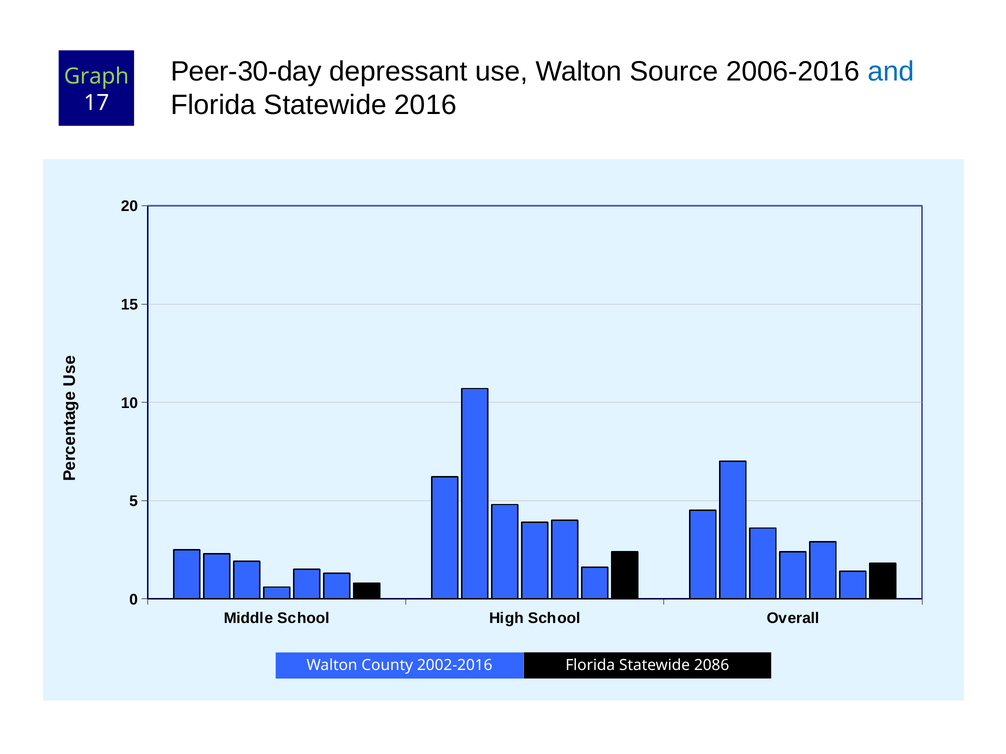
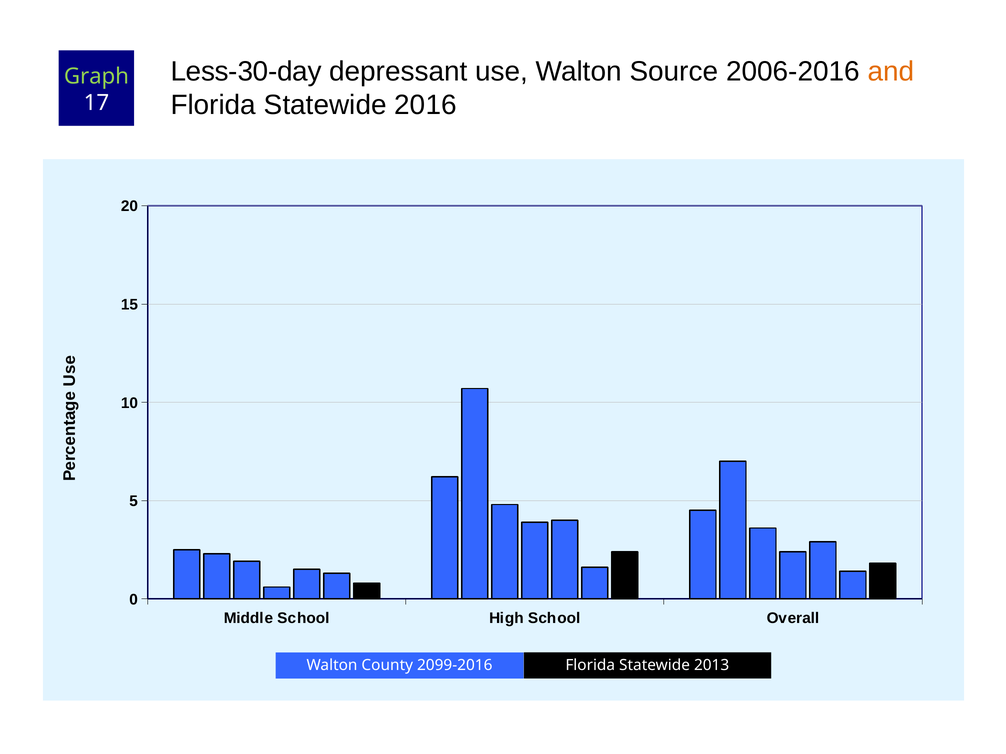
Peer-30-day: Peer-30-day -> Less-30-day
and colour: blue -> orange
2002-2016: 2002-2016 -> 2099-2016
2086: 2086 -> 2013
